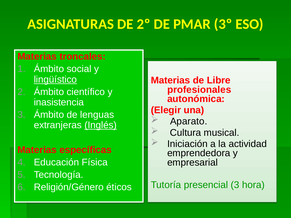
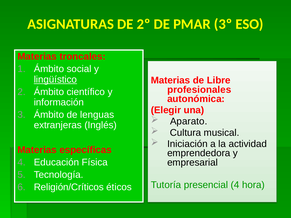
inasistencia: inasistencia -> información
Inglés underline: present -> none
presencial 3: 3 -> 4
Religión/Género: Religión/Género -> Religión/Críticos
